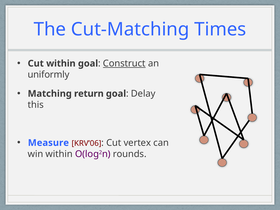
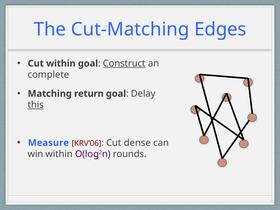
Times: Times -> Edges
uniformly: uniformly -> complete
this underline: none -> present
vertex: vertex -> dense
